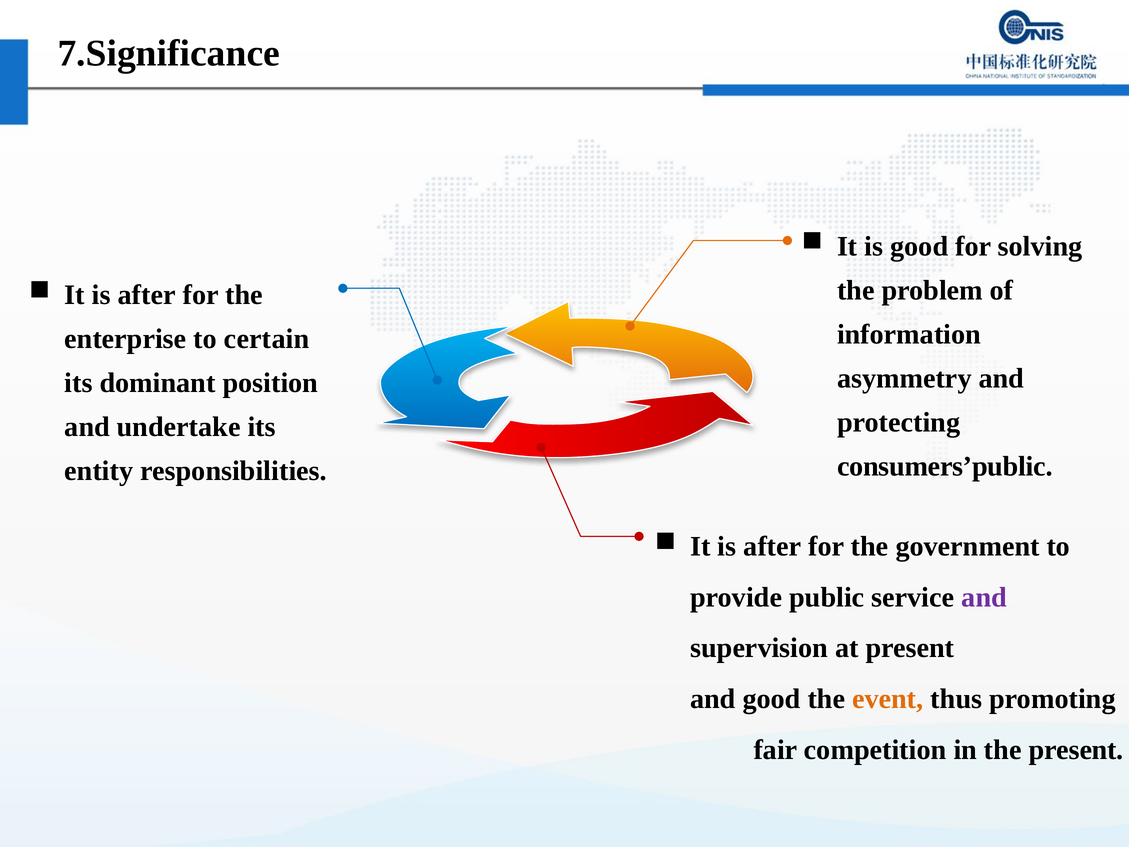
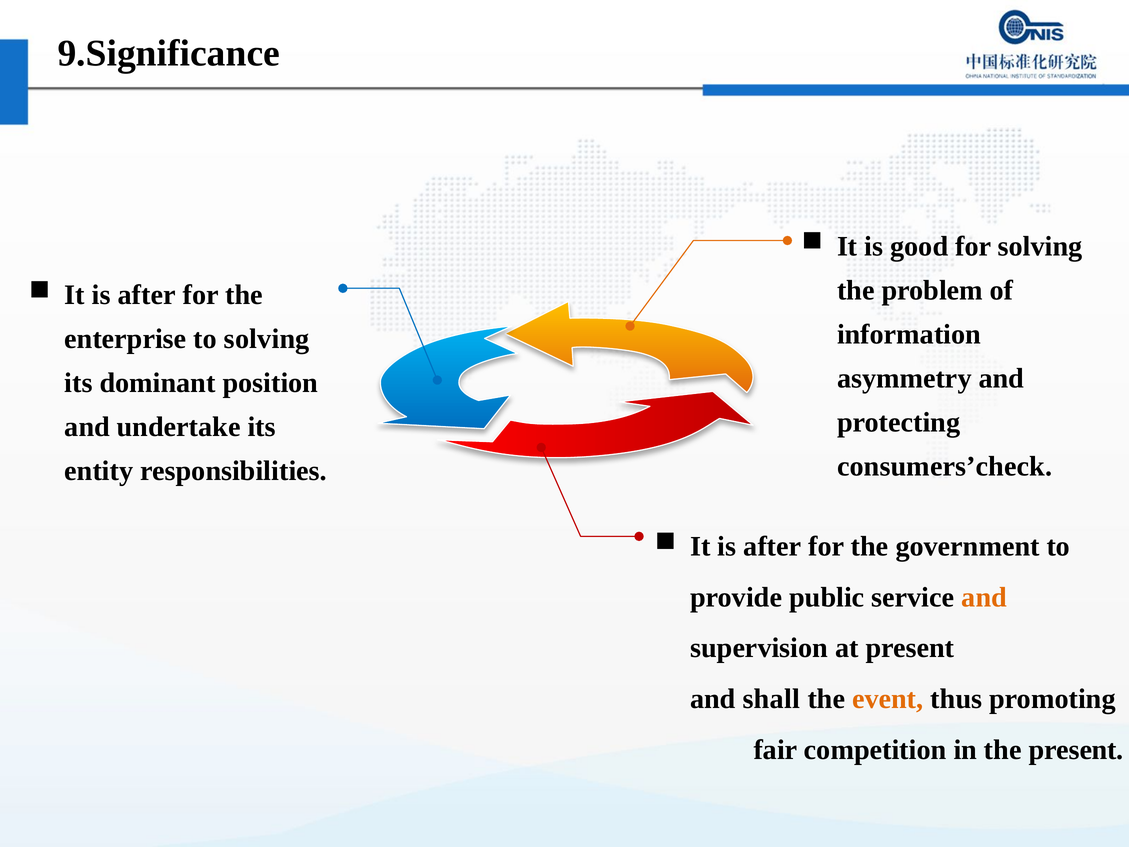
7.Significance: 7.Significance -> 9.Significance
to certain: certain -> solving
consumers’public: consumers’public -> consumers’check
and at (984, 597) colour: purple -> orange
and good: good -> shall
